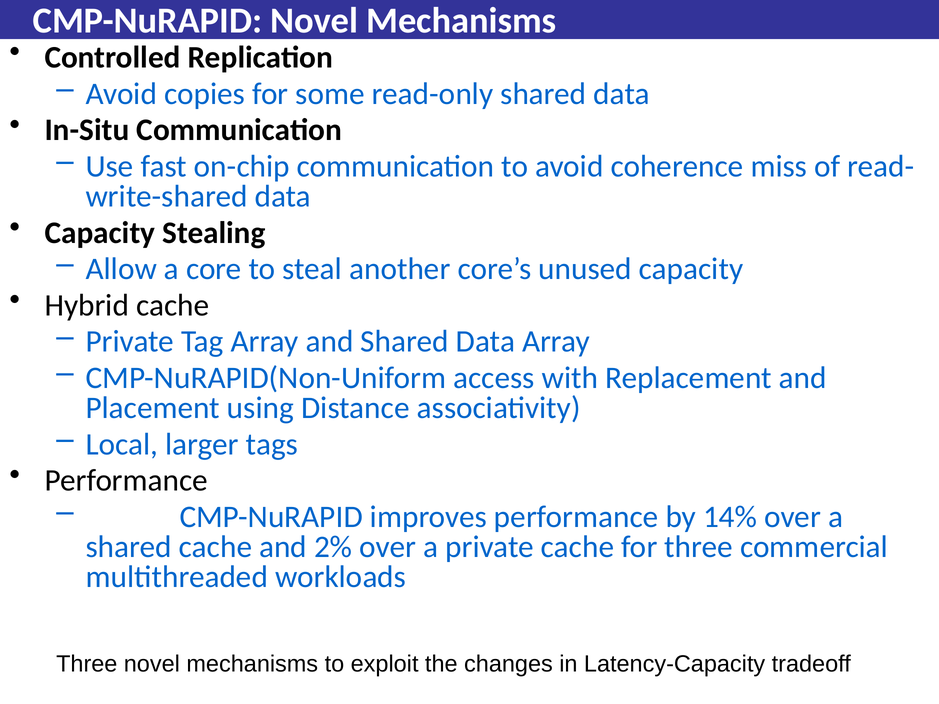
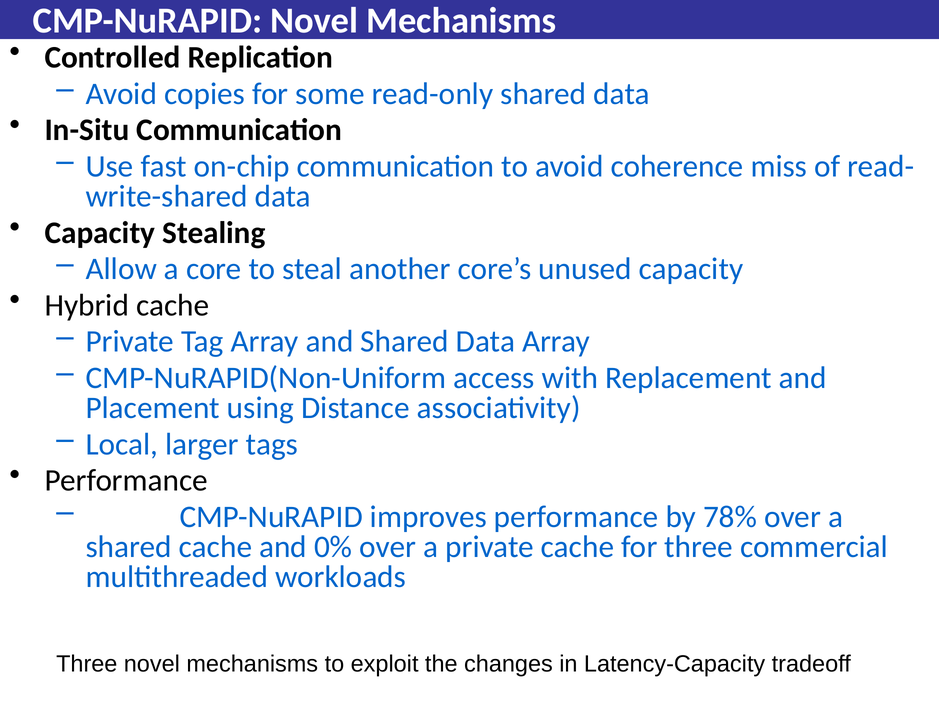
14%: 14% -> 78%
2%: 2% -> 0%
